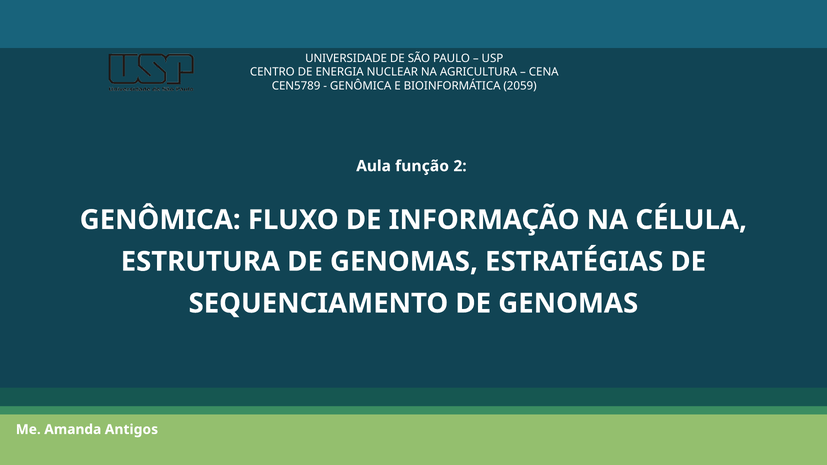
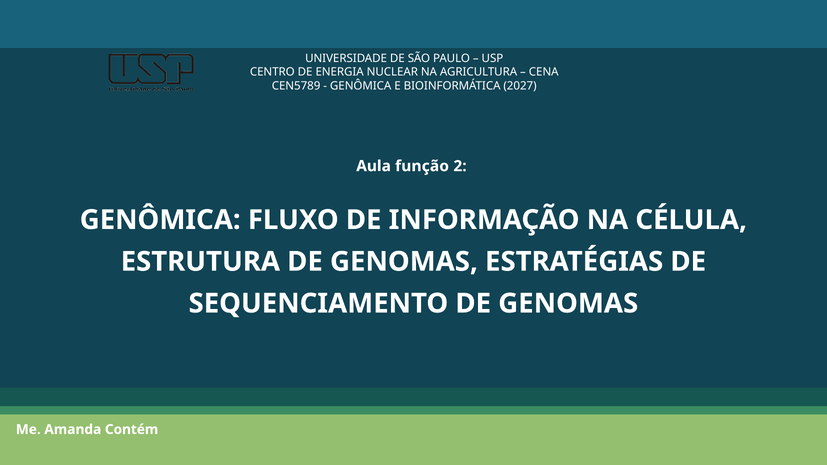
2059: 2059 -> 2027
Antigos: Antigos -> Contém
